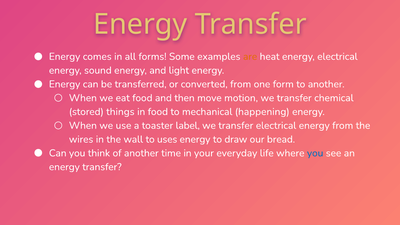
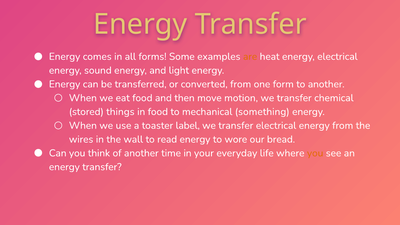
happening: happening -> something
uses: uses -> read
draw: draw -> wore
you at (315, 153) colour: blue -> orange
